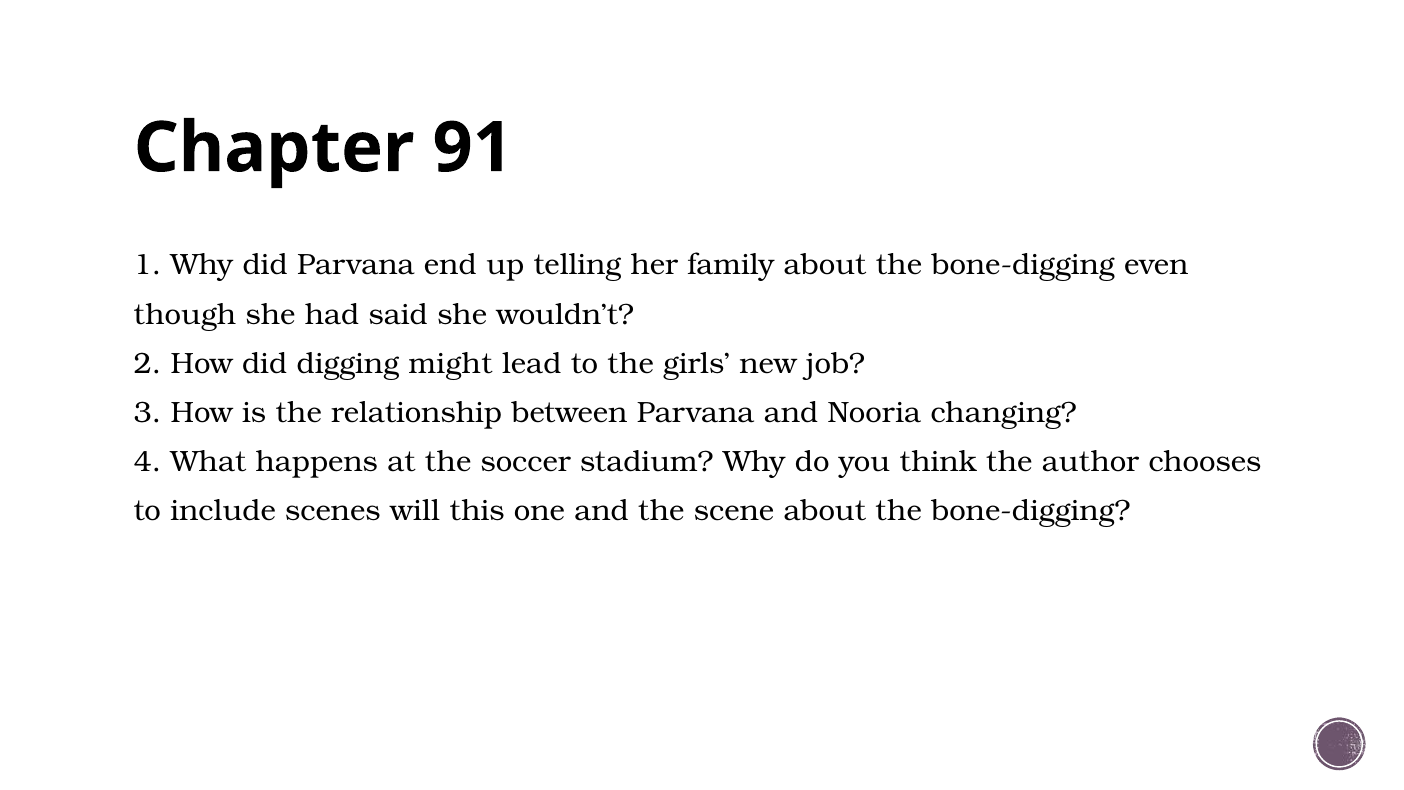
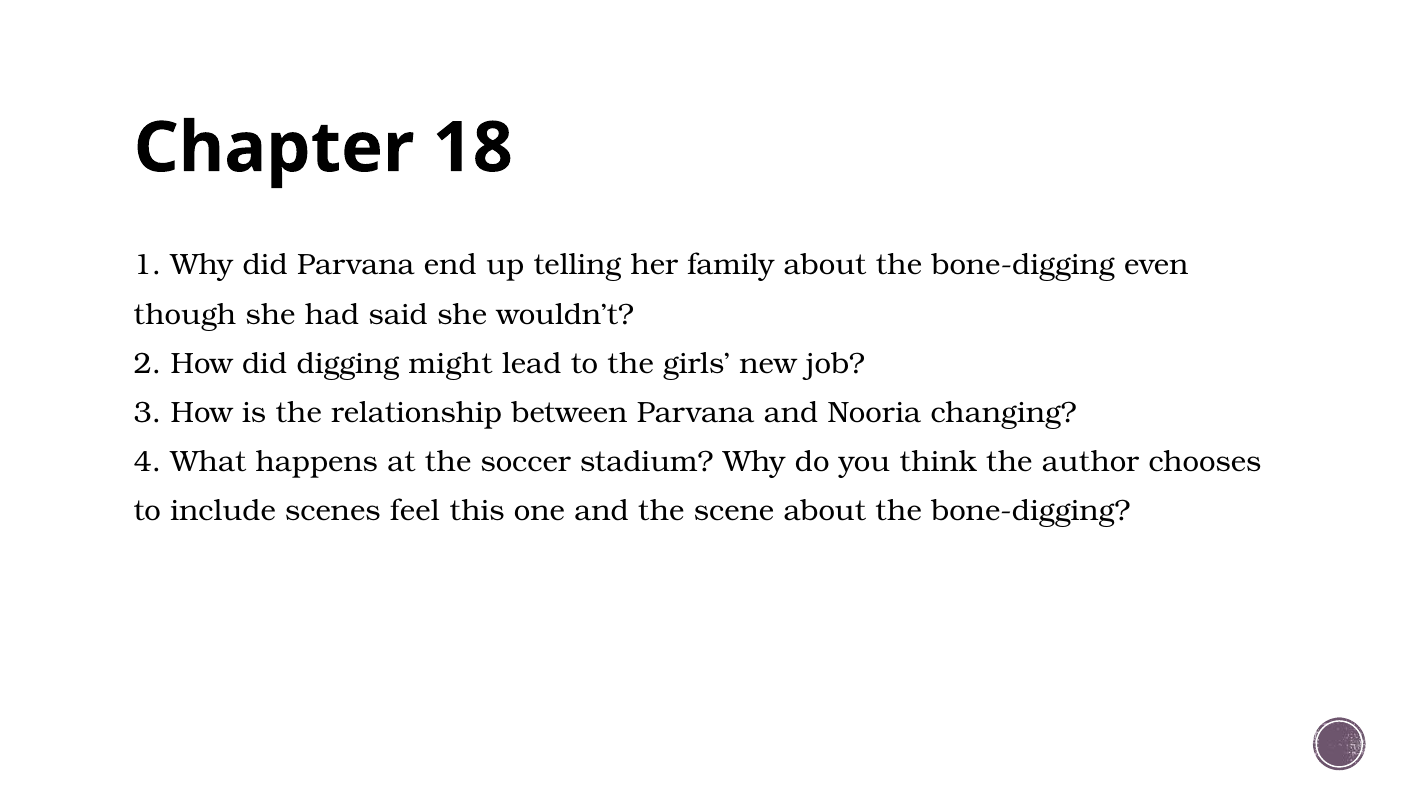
91: 91 -> 18
will: will -> feel
